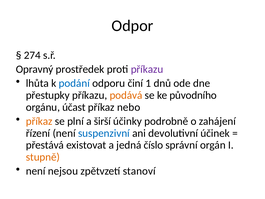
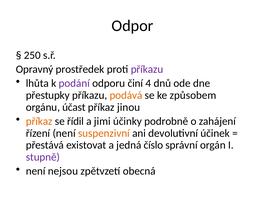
274: 274 -> 250
podání colour: blue -> purple
1: 1 -> 4
původního: původního -> způsobem
nebo: nebo -> jinou
plní: plní -> řídil
širší: širší -> jimi
suspenzivní colour: blue -> orange
stupně colour: orange -> purple
stanoví: stanoví -> obecná
